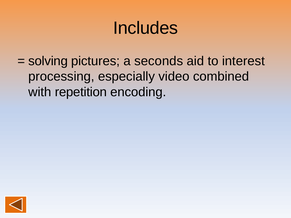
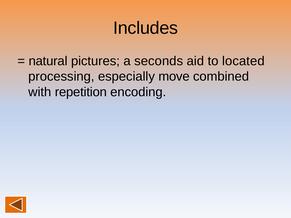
solving: solving -> natural
interest: interest -> located
video: video -> move
